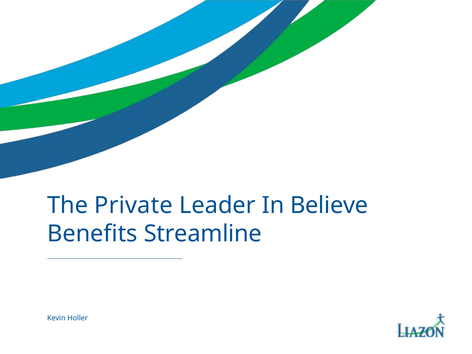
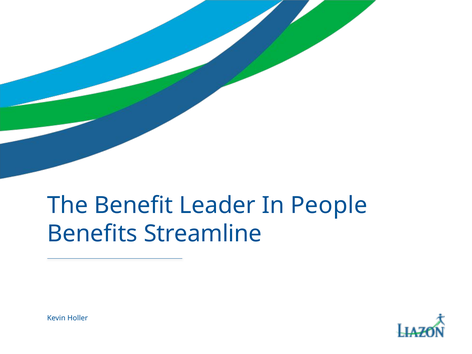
Private: Private -> Benefit
Believe: Believe -> People
